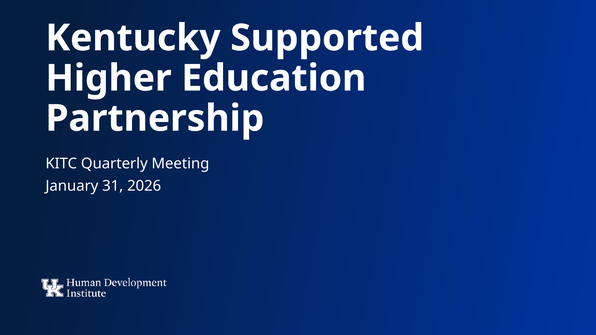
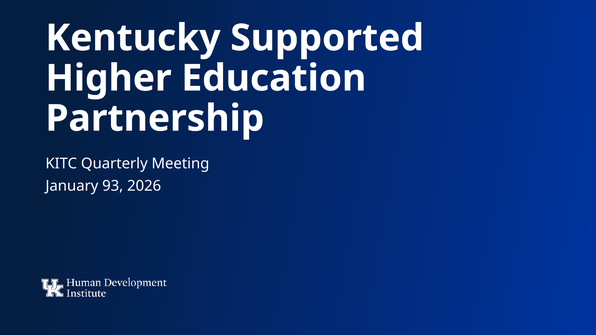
31: 31 -> 93
